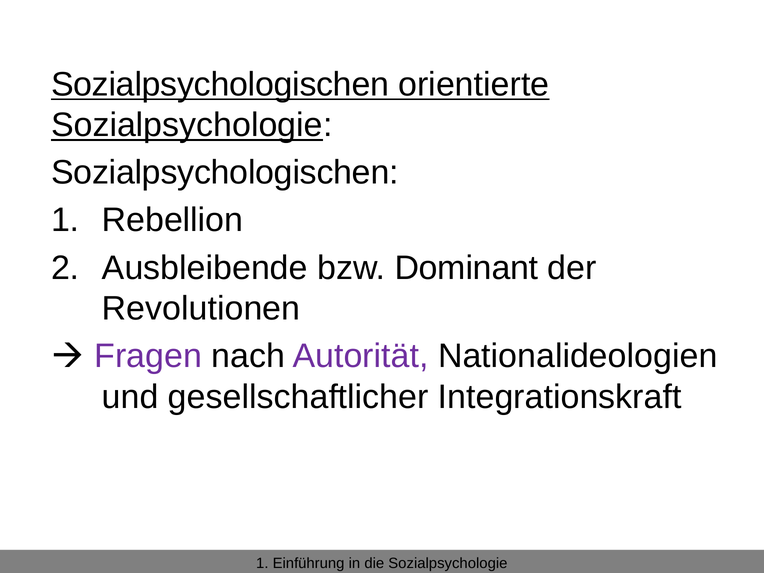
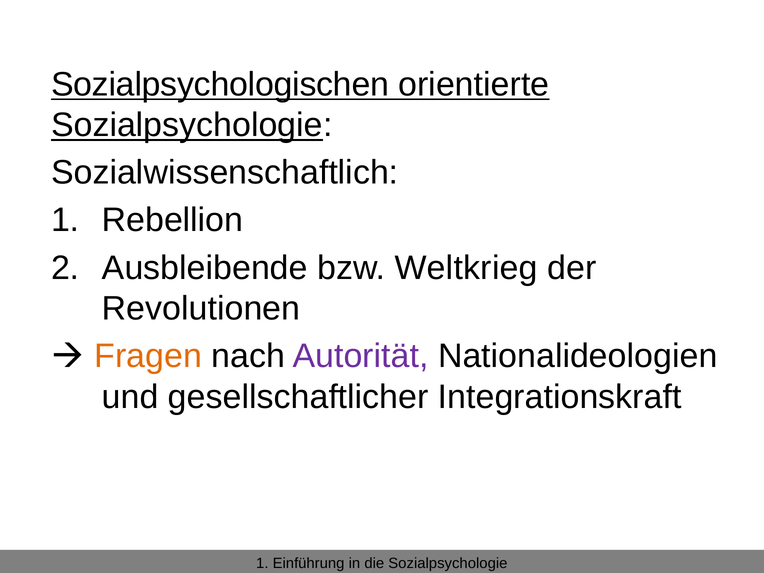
Sozialpsychologischen at (225, 173): Sozialpsychologischen -> Sozialwissenschaftlich
Dominant: Dominant -> Weltkrieg
Fragen colour: purple -> orange
